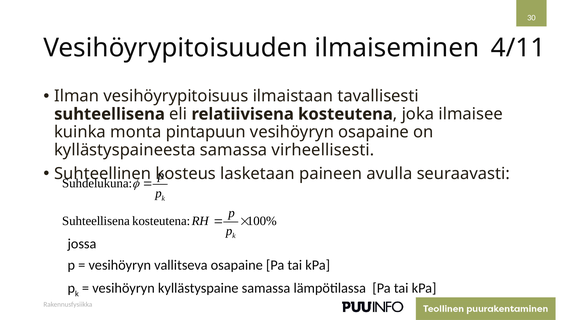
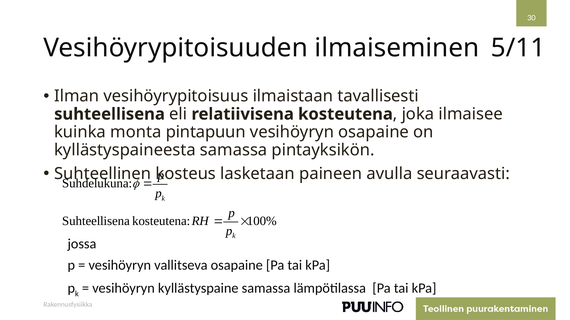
4/11: 4/11 -> 5/11
virheellisesti: virheellisesti -> pintayksikön
